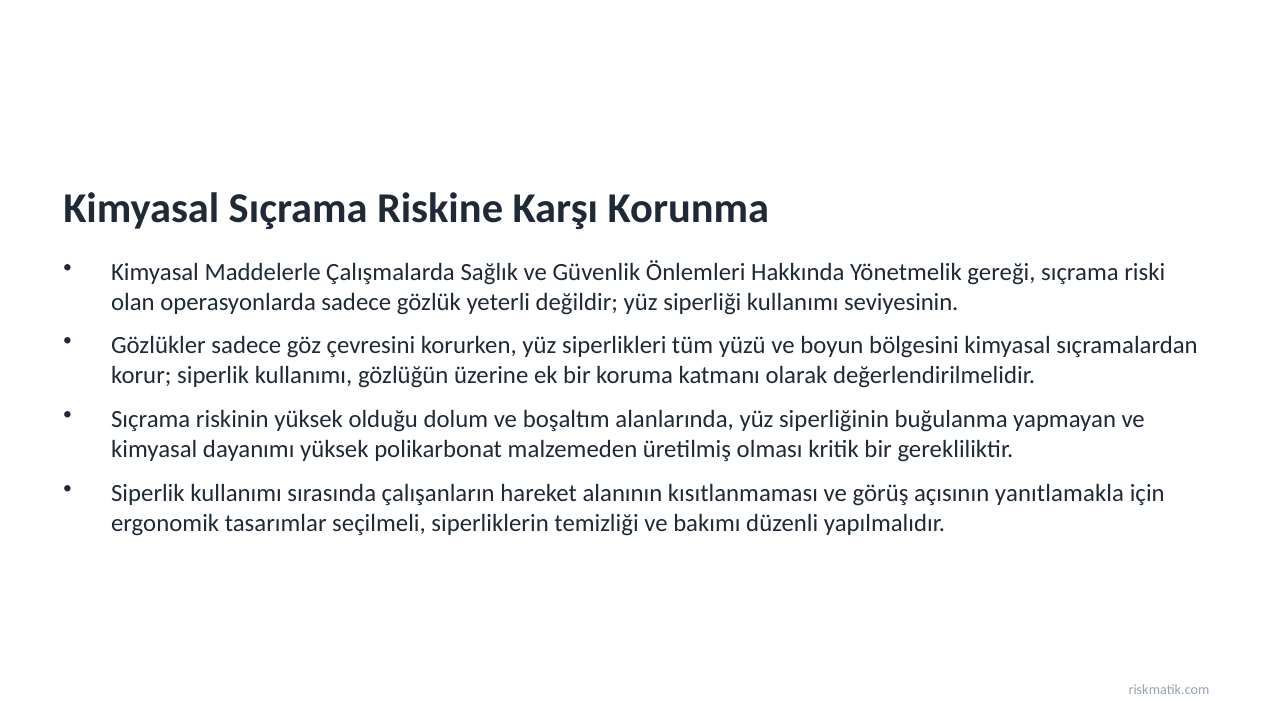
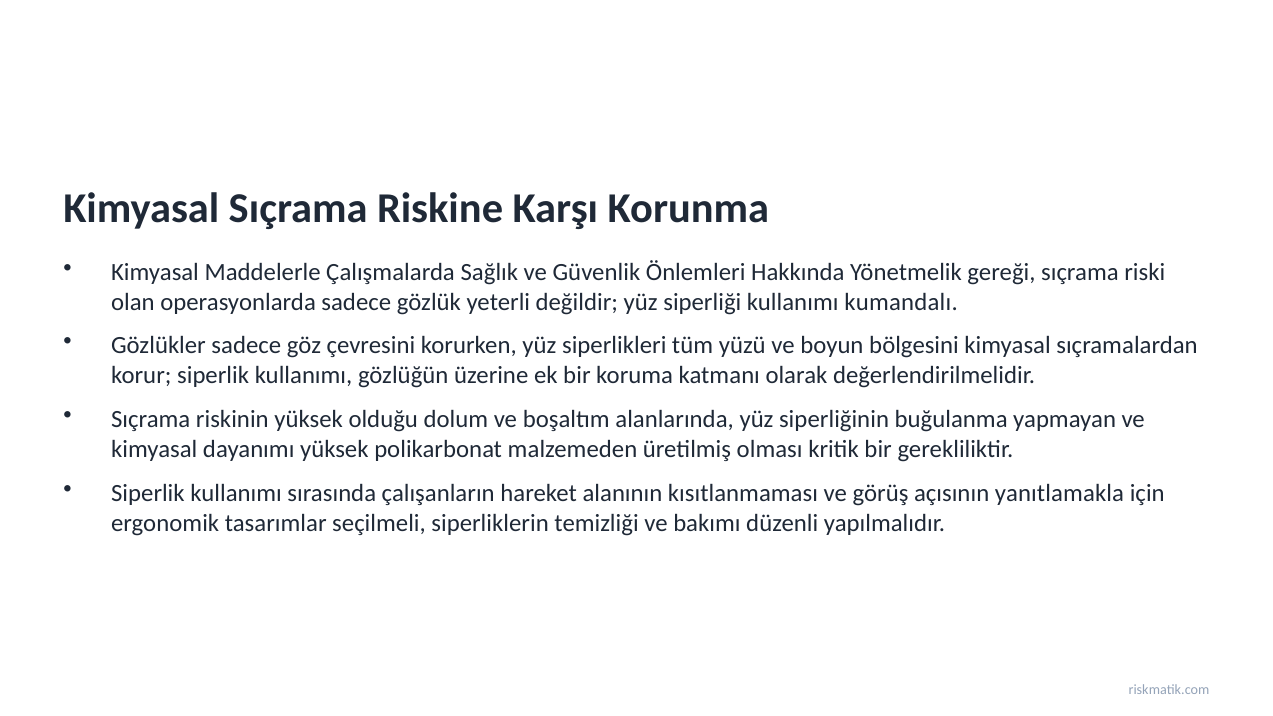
seviyesinin: seviyesinin -> kumandalı
